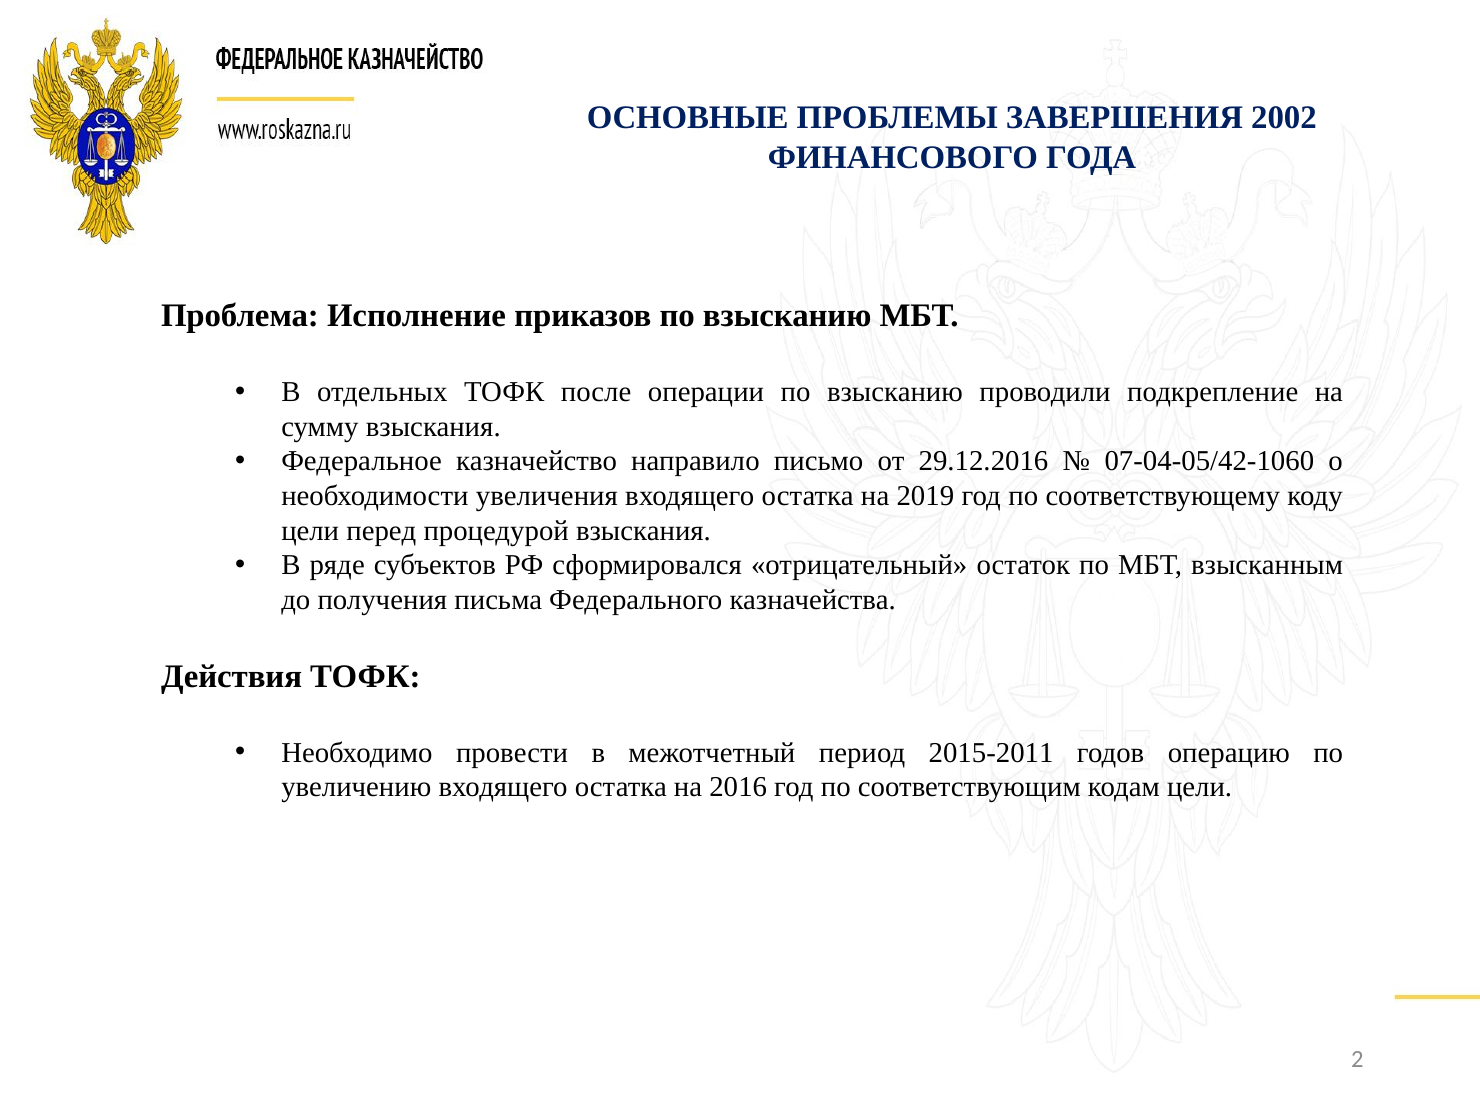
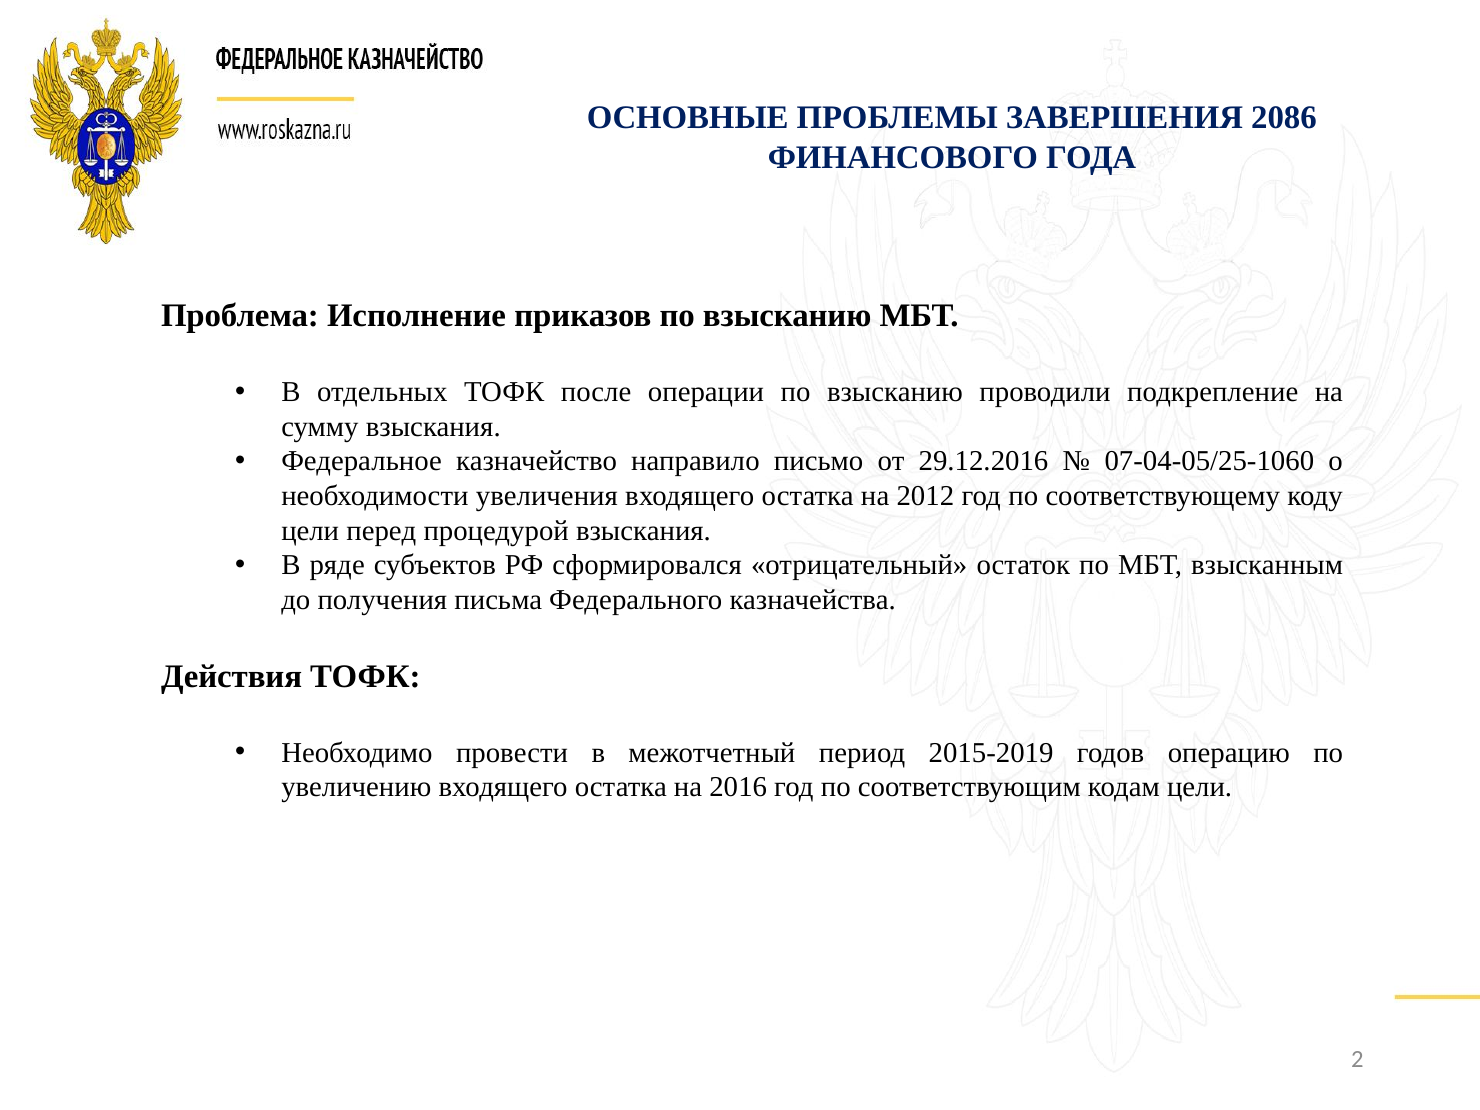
2002: 2002 -> 2086
07-04-05/42-1060: 07-04-05/42-1060 -> 07-04-05/25-1060
2019: 2019 -> 2012
2015-2011: 2015-2011 -> 2015-2019
